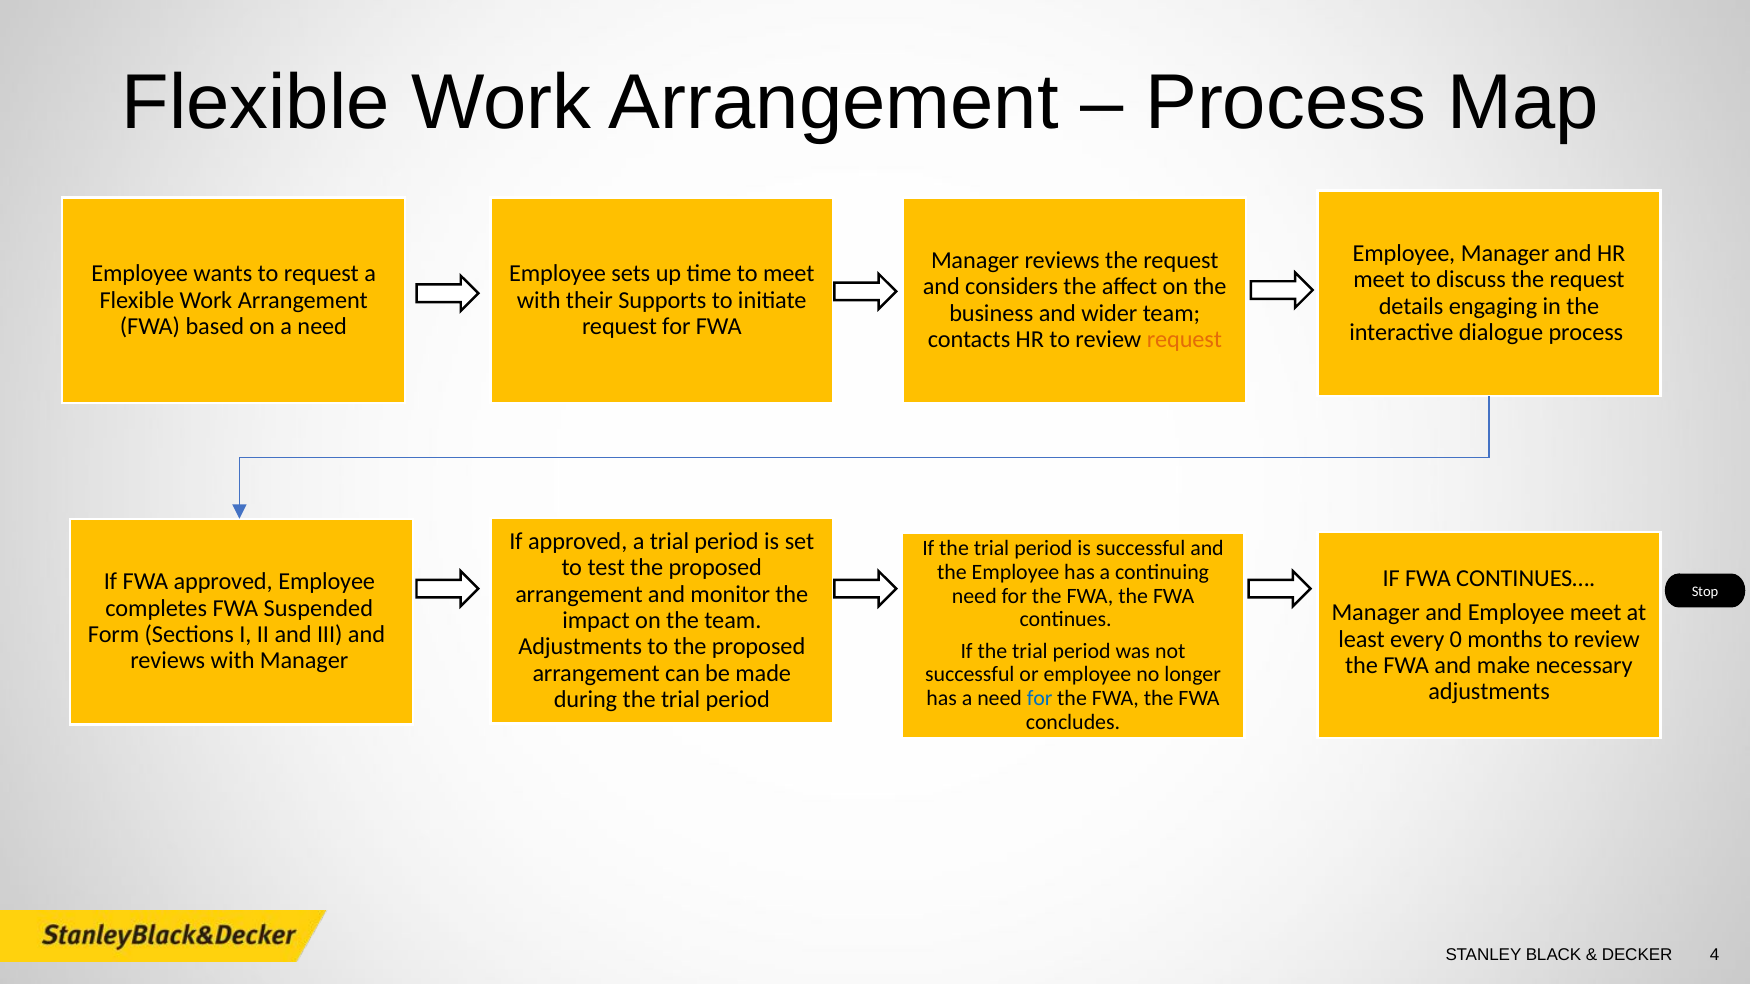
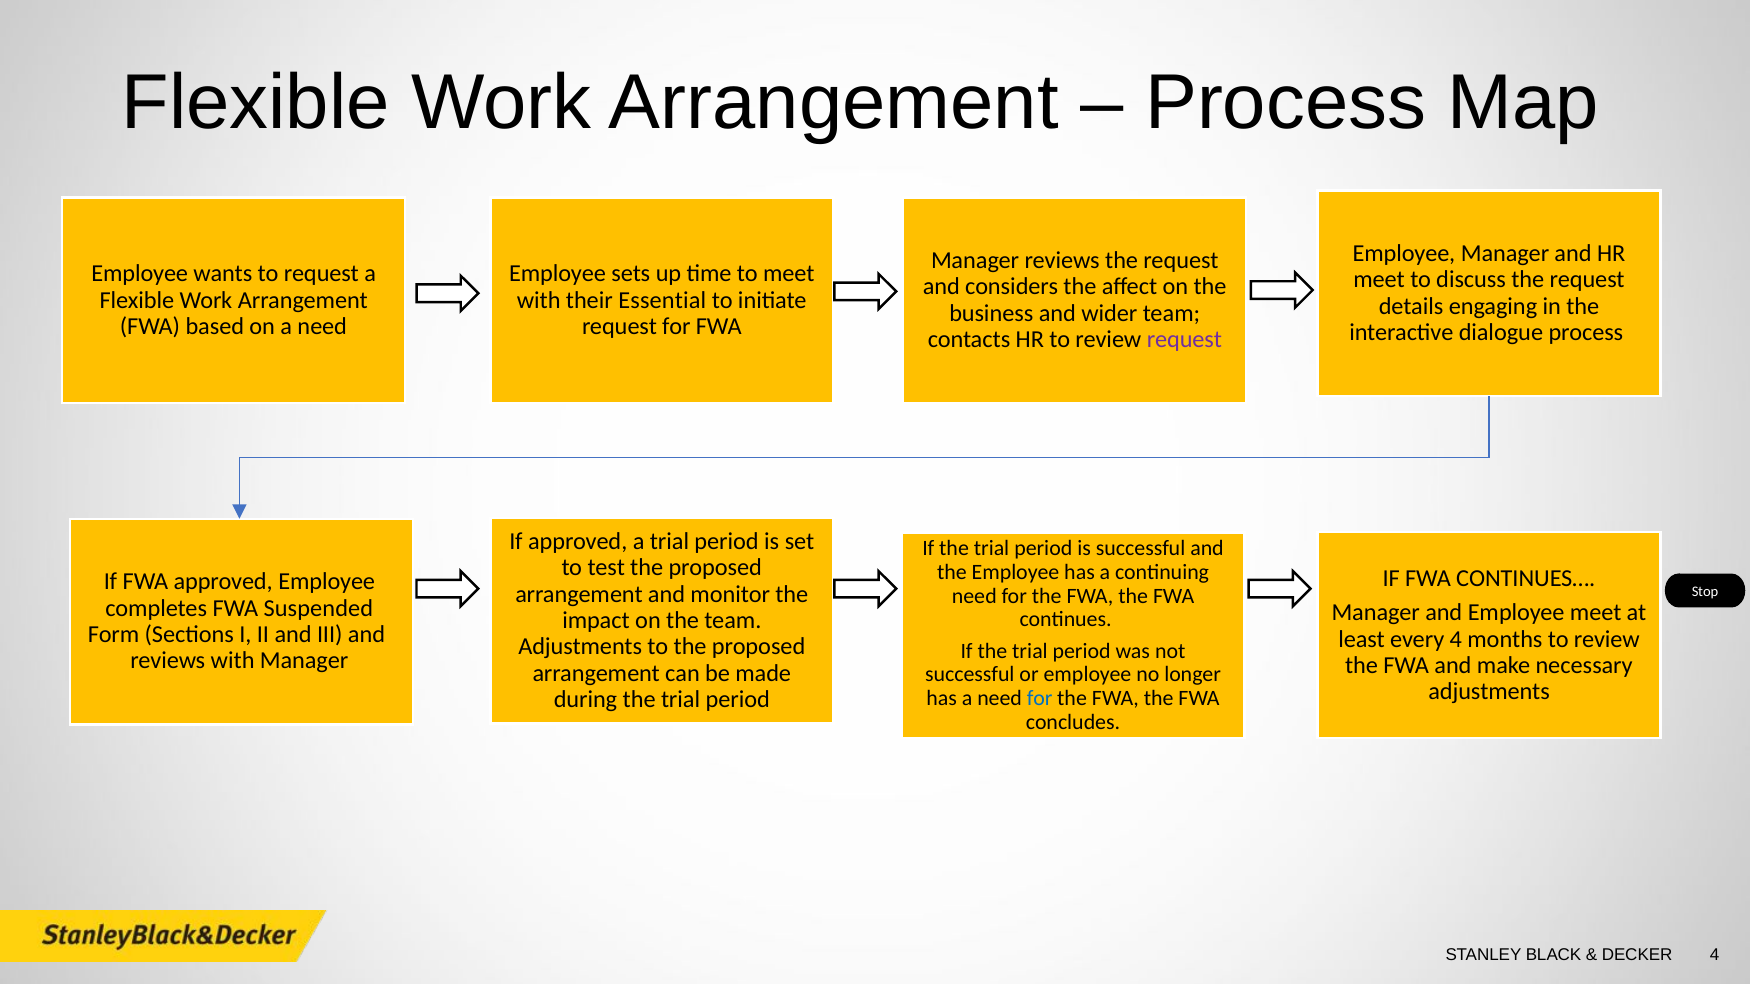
Supports: Supports -> Essential
request at (1184, 340) colour: orange -> purple
every 0: 0 -> 4
